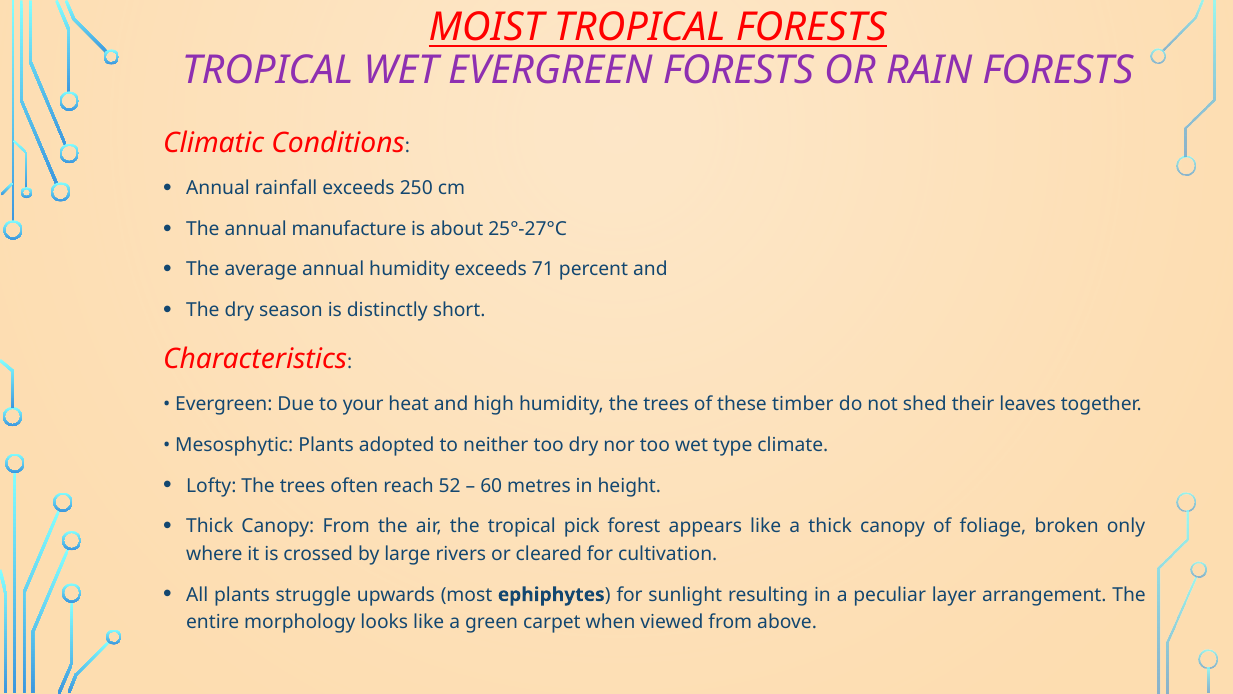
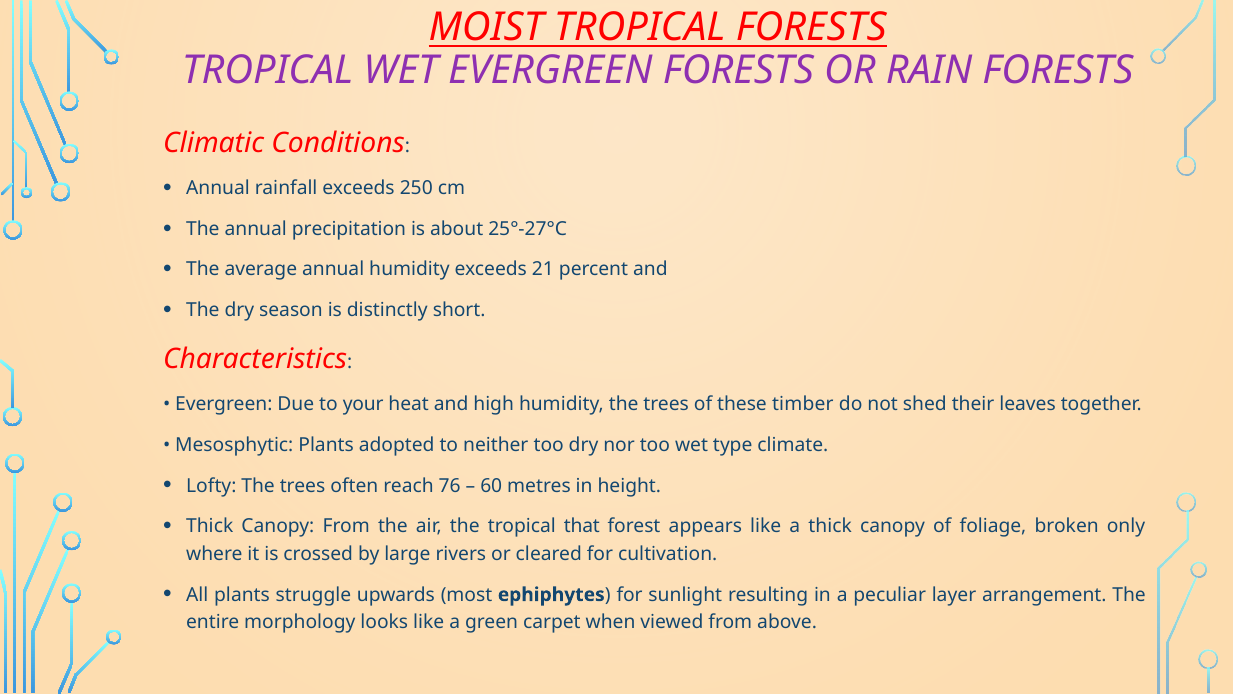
manufacture: manufacture -> precipitation
71: 71 -> 21
52: 52 -> 76
pick: pick -> that
